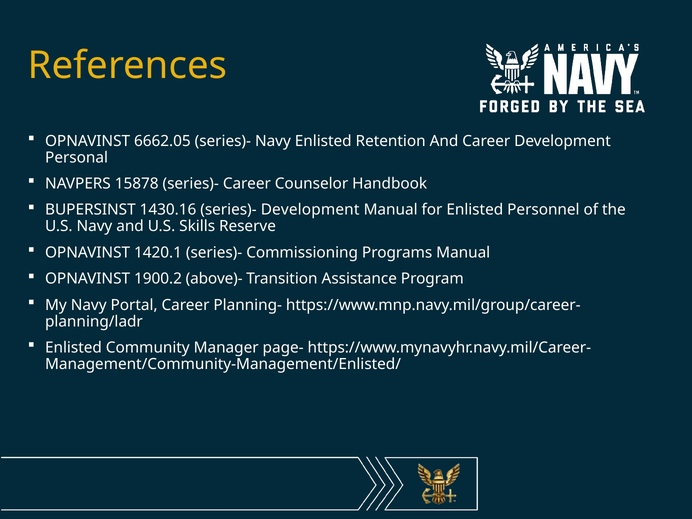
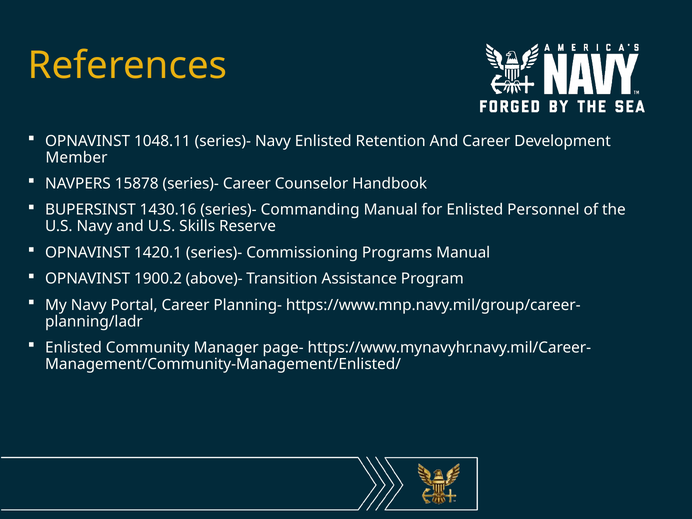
6662.05: 6662.05 -> 1048.11
Personal: Personal -> Member
series)- Development: Development -> Commanding
